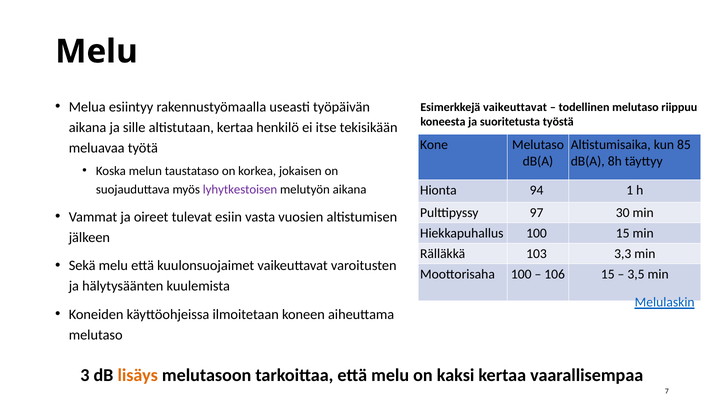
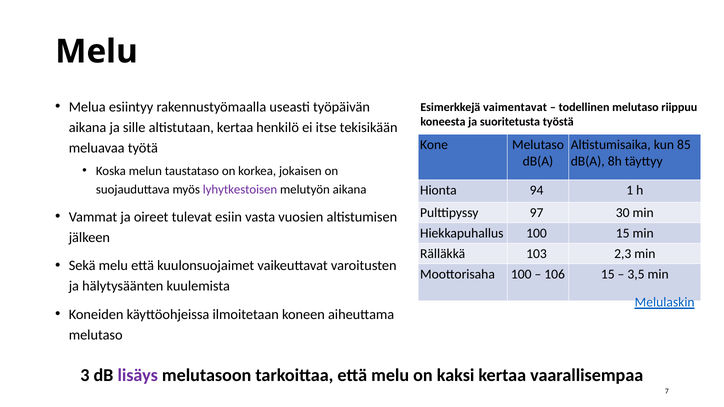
Esimerkkejä vaikeuttavat: vaikeuttavat -> vaimentavat
3,3: 3,3 -> 2,3
lisäys colour: orange -> purple
